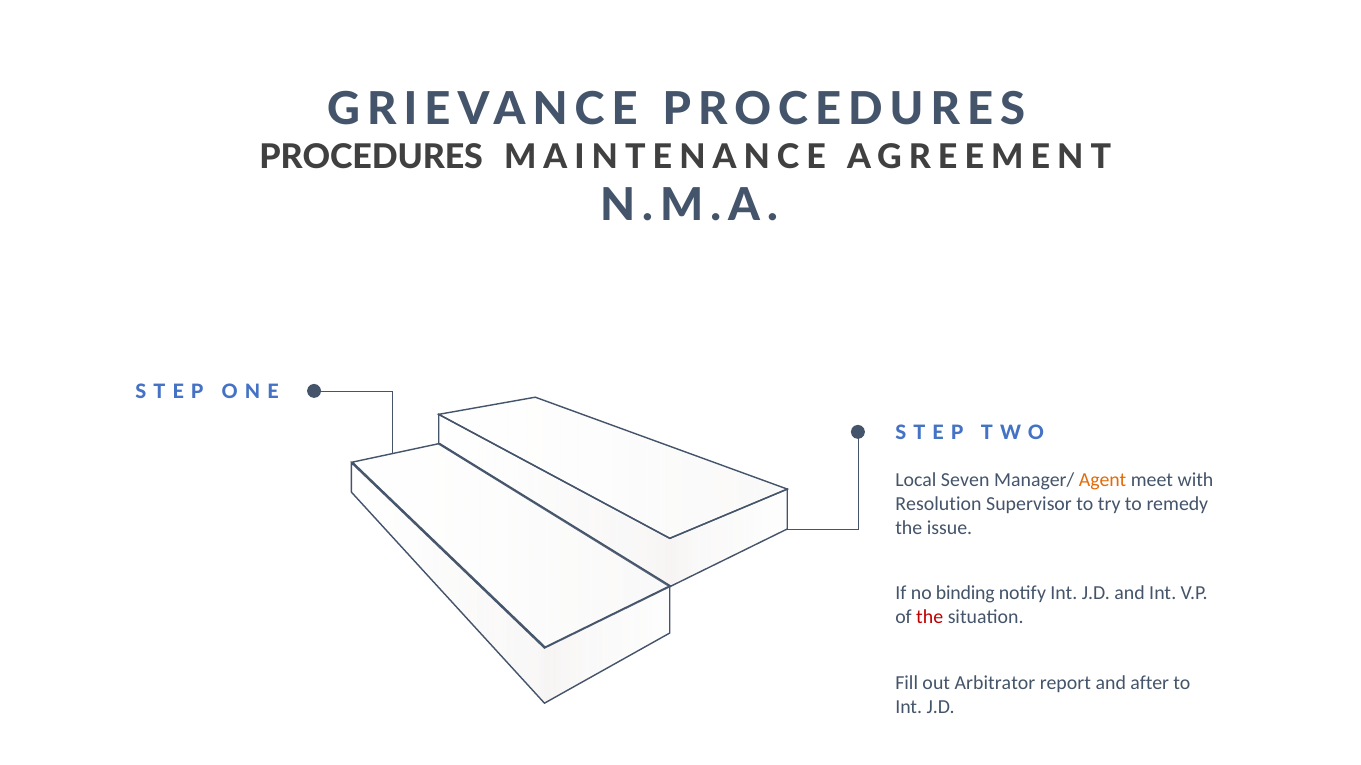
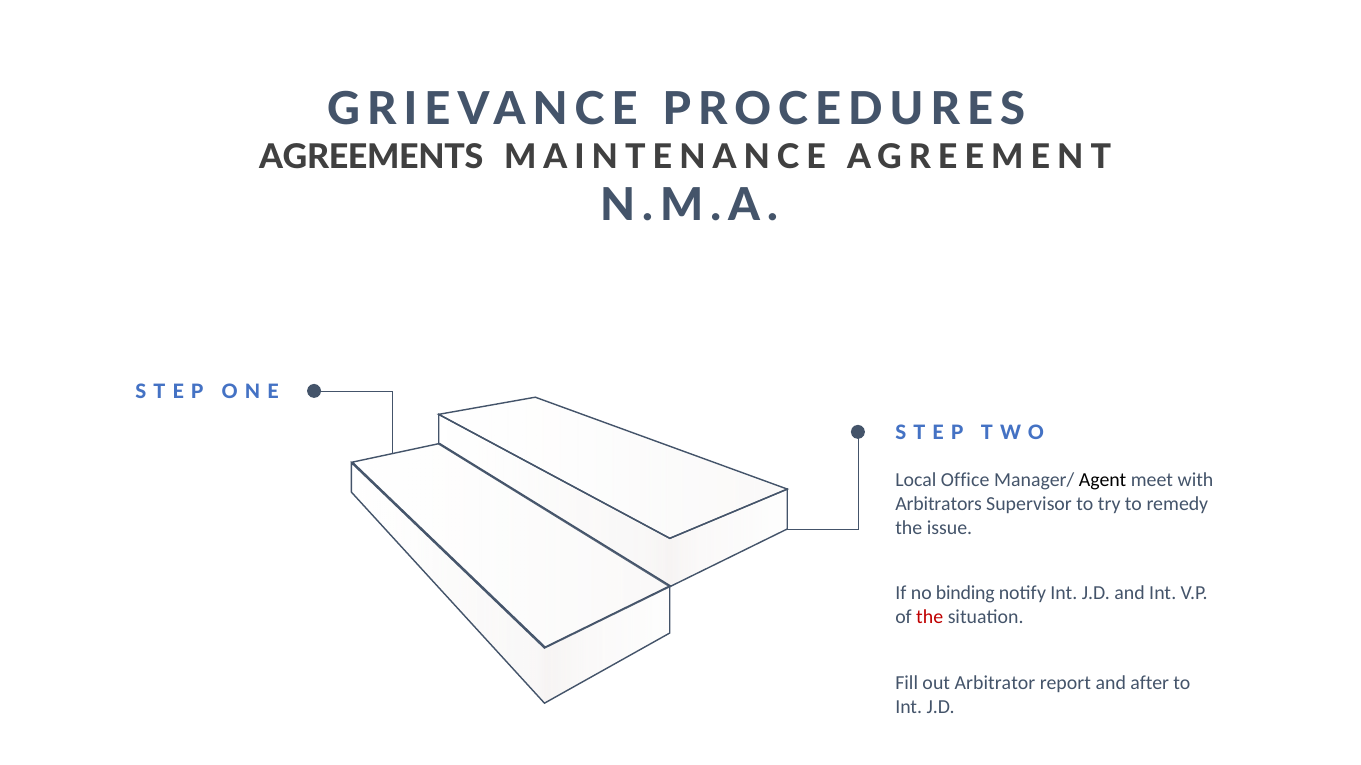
PROCEDURES at (371, 157): PROCEDURES -> AGREEMENTS
Seven: Seven -> Office
Agent colour: orange -> black
Resolution: Resolution -> Arbitrators
